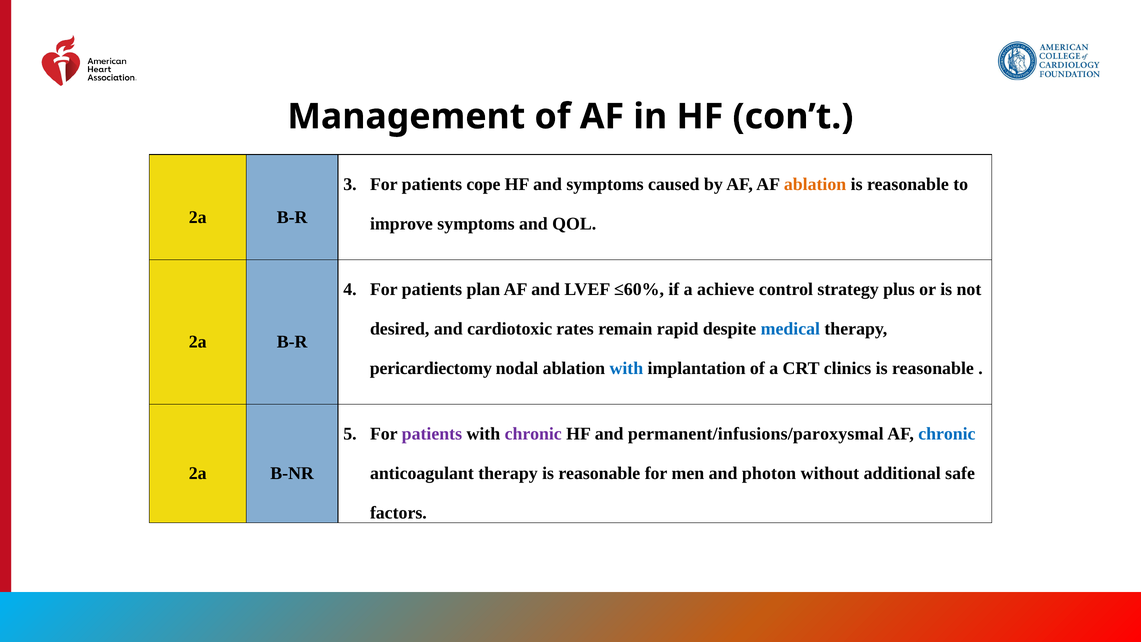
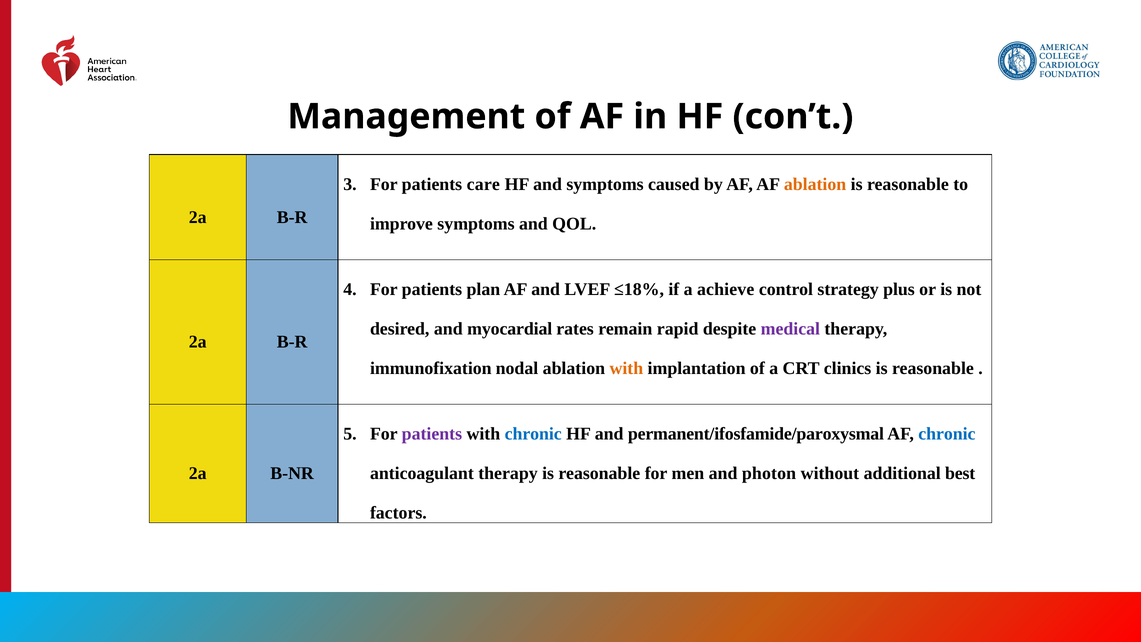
cope: cope -> care
≤60%: ≤60% -> ≤18%
cardiotoxic: cardiotoxic -> myocardial
medical colour: blue -> purple
pericardiectomy: pericardiectomy -> immunofixation
with at (626, 368) colour: blue -> orange
chronic at (533, 434) colour: purple -> blue
permanent/infusions/paroxysmal: permanent/infusions/paroxysmal -> permanent/ifosfamide/paroxysmal
safe: safe -> best
